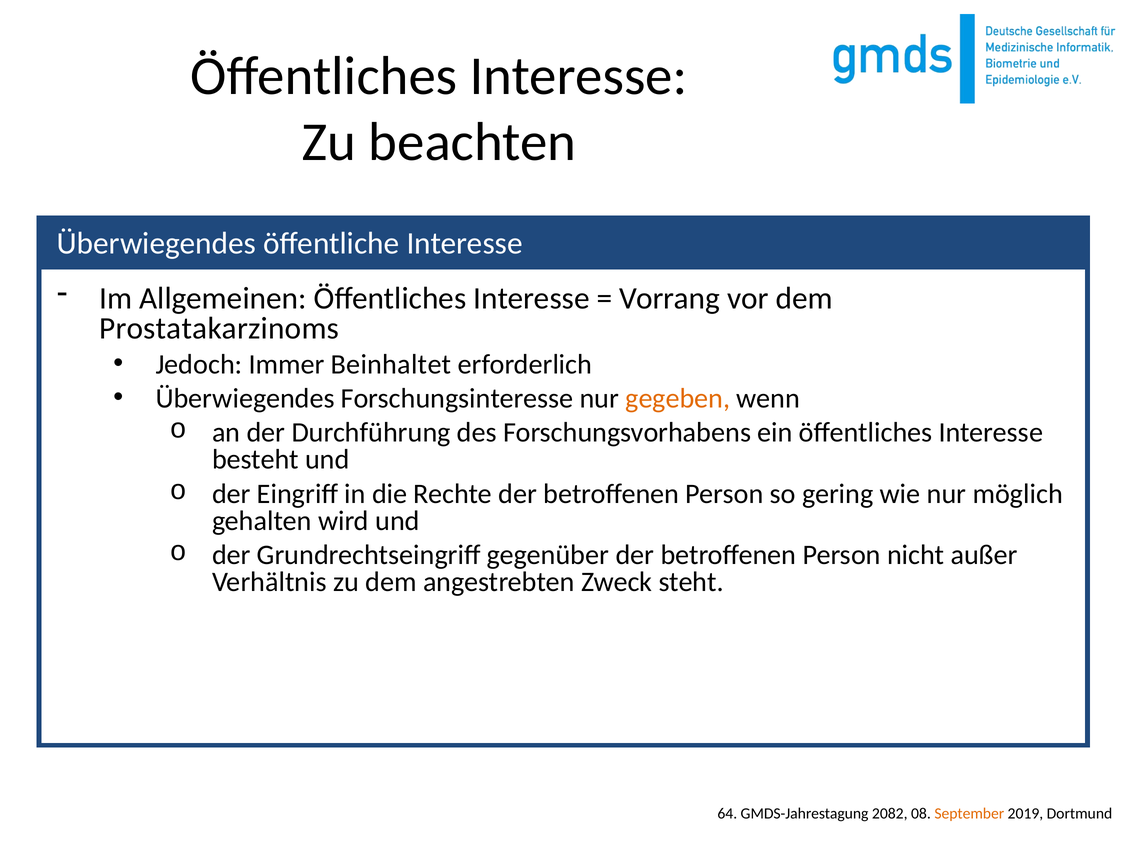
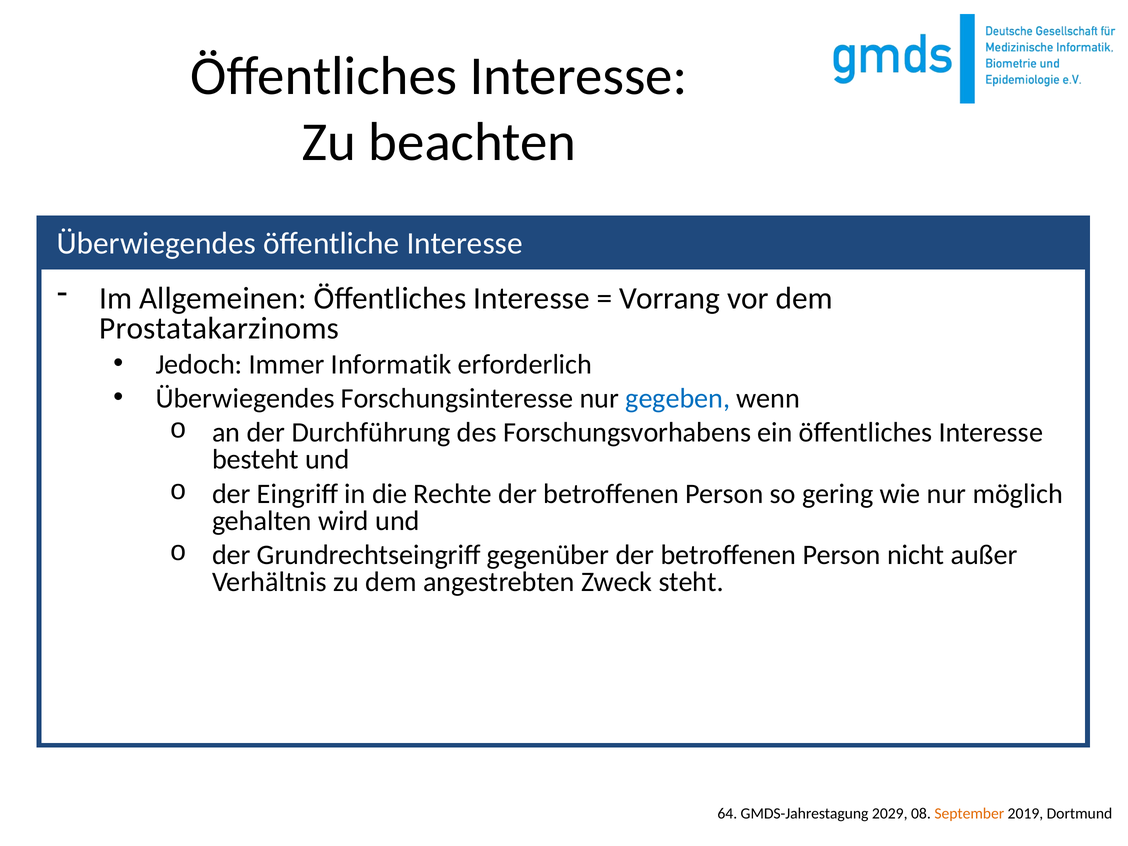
Beinhaltet: Beinhaltet -> Informatik
gegeben colour: orange -> blue
2082: 2082 -> 2029
